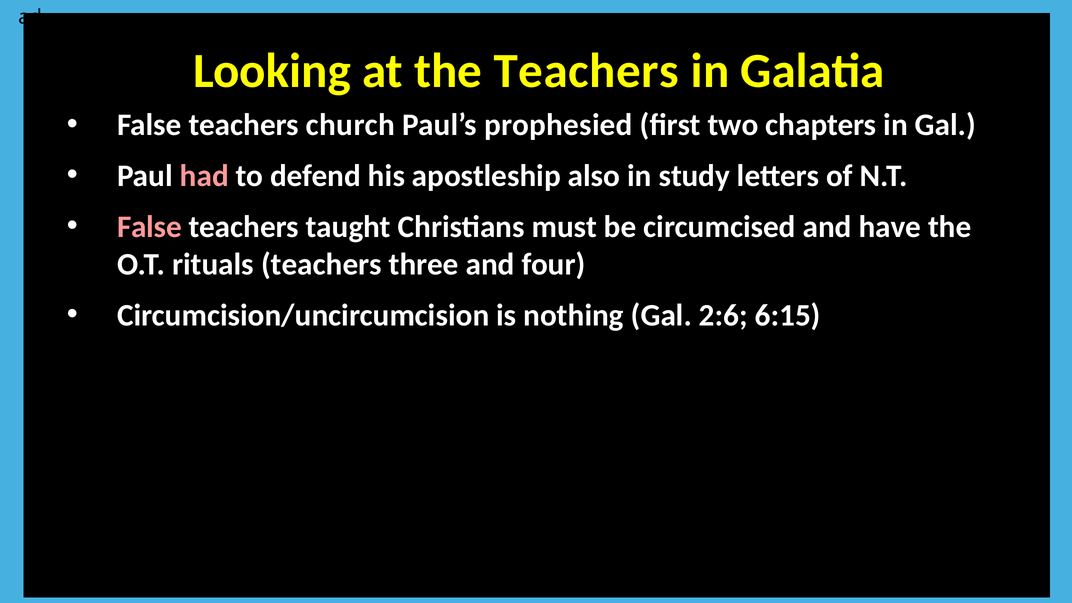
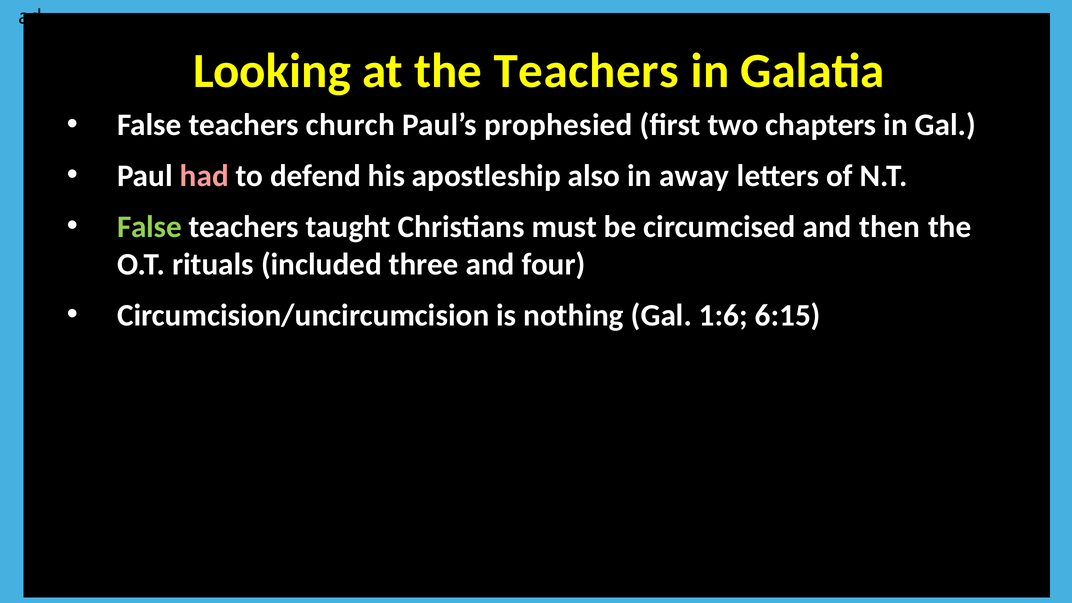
study: study -> away
False at (149, 227) colour: pink -> light green
have: have -> then
rituals teachers: teachers -> included
2:6: 2:6 -> 1:6
